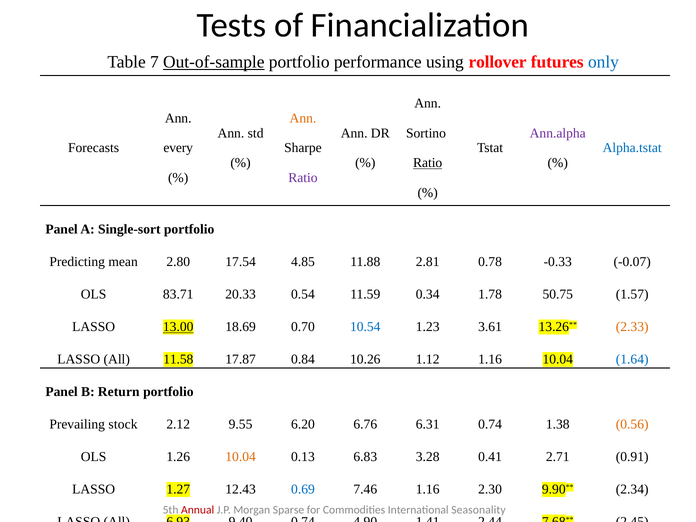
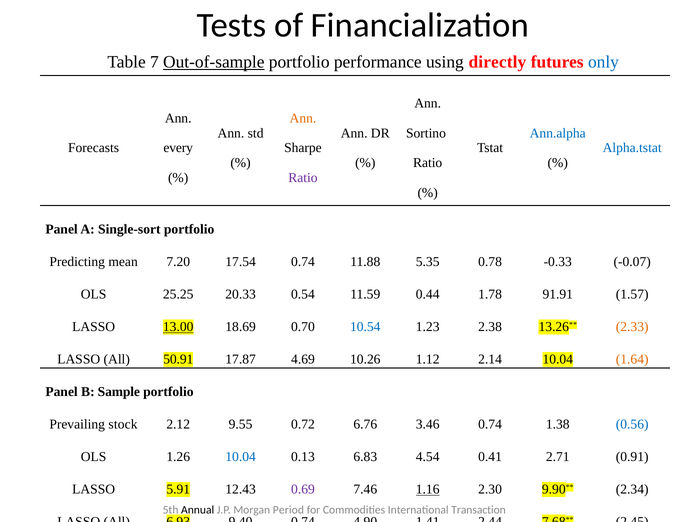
rollover: rollover -> directly
Ann.alpha colour: purple -> blue
Ratio at (428, 163) underline: present -> none
2.80: 2.80 -> 7.20
17.54 4.85: 4.85 -> 0.74
2.81: 2.81 -> 5.35
83.71: 83.71 -> 25.25
0.34: 0.34 -> 0.44
50.75: 50.75 -> 91.91
3.61: 3.61 -> 2.38
11.58: 11.58 -> 50.91
0.84: 0.84 -> 4.69
1.12 1.16: 1.16 -> 2.14
1.64 colour: blue -> orange
Return: Return -> Sample
6.20: 6.20 -> 0.72
6.31: 6.31 -> 3.46
0.56 colour: orange -> blue
10.04 at (241, 457) colour: orange -> blue
3.28: 3.28 -> 4.54
1.27: 1.27 -> 5.91
0.69 colour: blue -> purple
1.16 at (428, 490) underline: none -> present
Annual colour: red -> black
Sparse: Sparse -> Period
Seasonality: Seasonality -> Transaction
